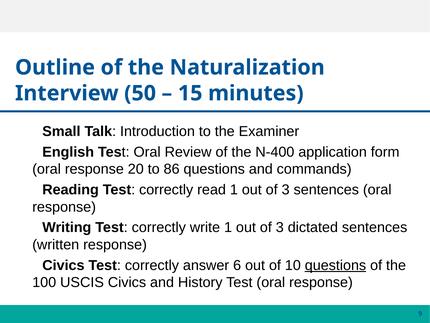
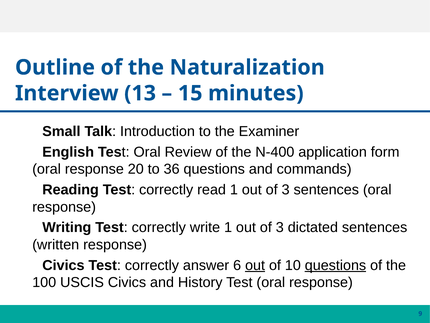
50: 50 -> 13
86: 86 -> 36
out at (255, 265) underline: none -> present
